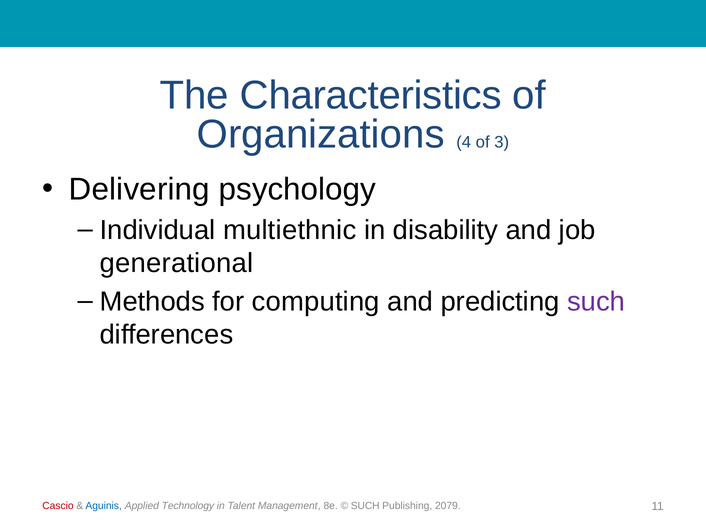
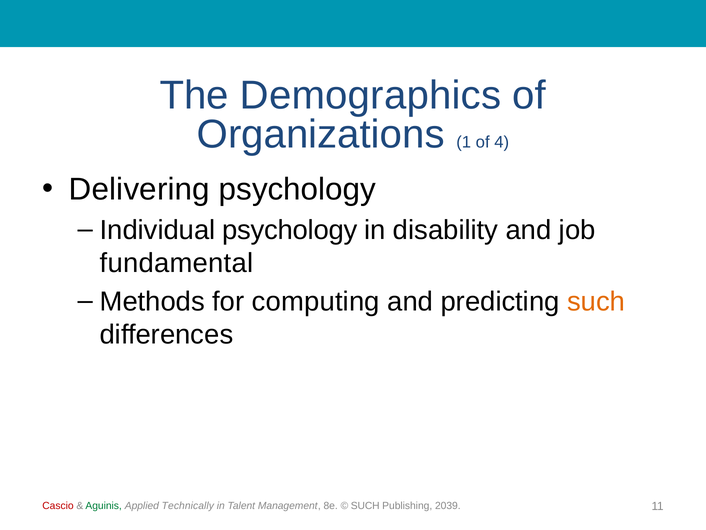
Characteristics: Characteristics -> Demographics
4: 4 -> 1
3: 3 -> 4
Individual multiethnic: multiethnic -> psychology
generational: generational -> fundamental
such at (596, 301) colour: purple -> orange
Aguinis colour: blue -> green
Technology: Technology -> Technically
2079: 2079 -> 2039
